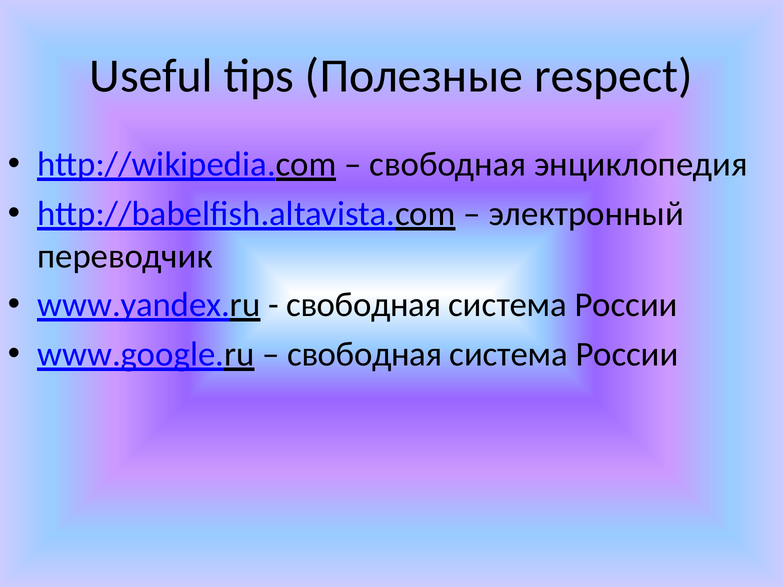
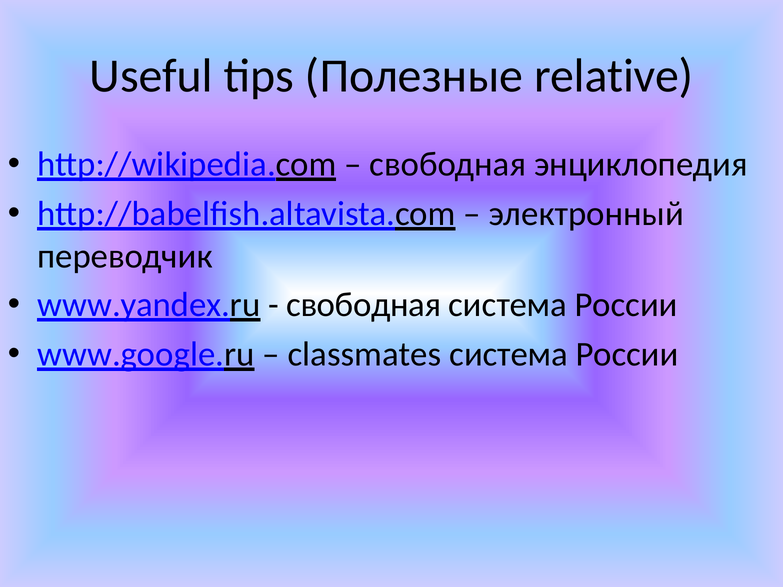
respect: respect -> relative
свободная at (365, 355): свободная -> classmates
